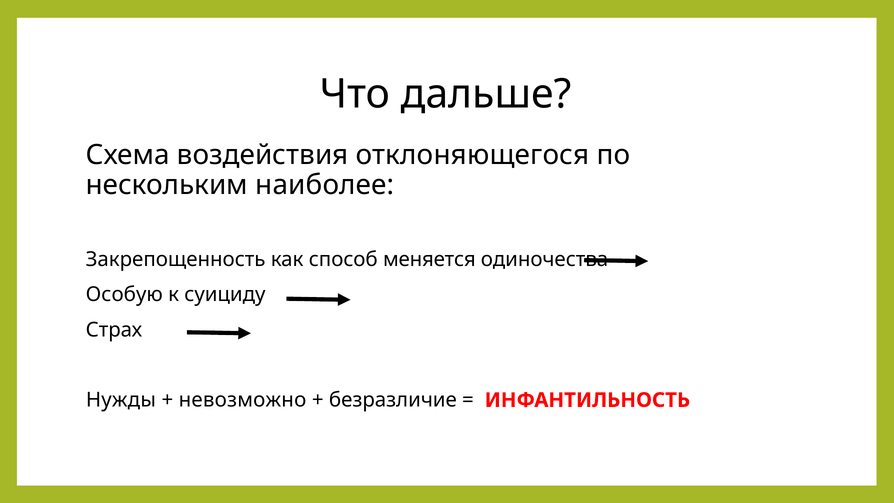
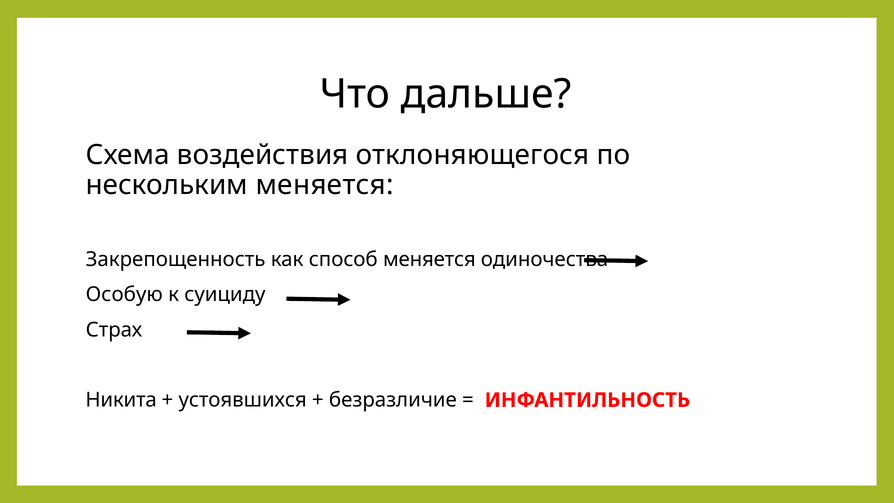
нескольким наиболее: наиболее -> меняется
Нужды: Нужды -> Никита
невозможно: невозможно -> устоявшихся
